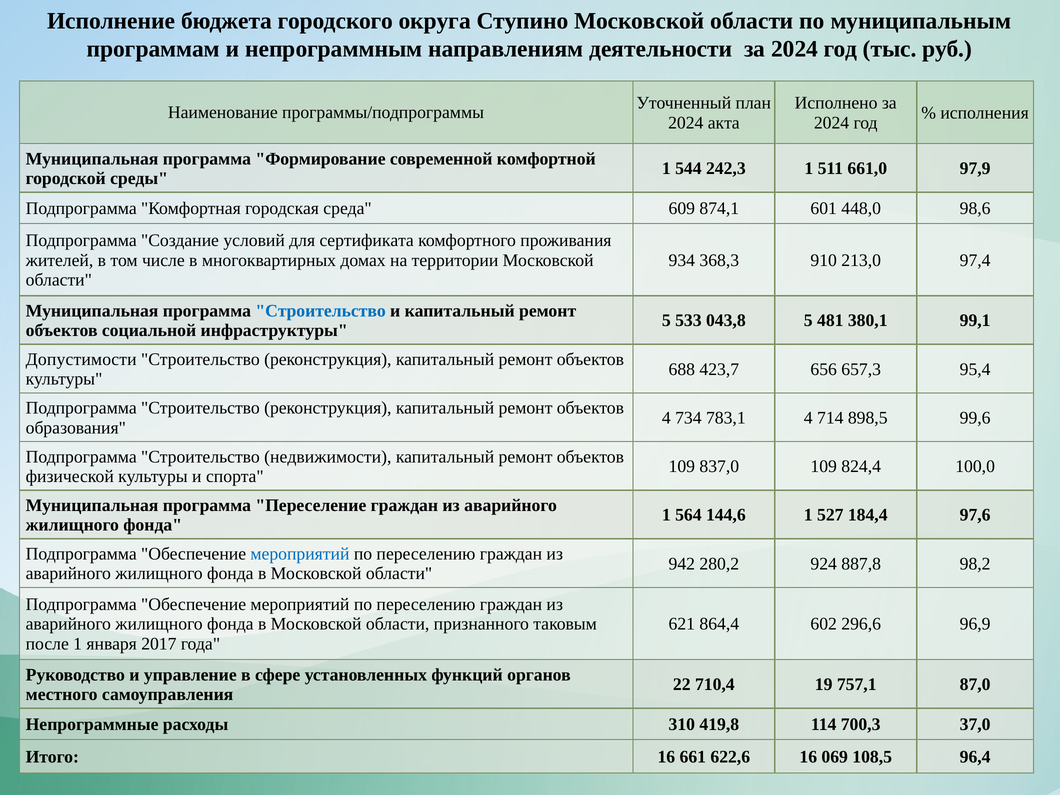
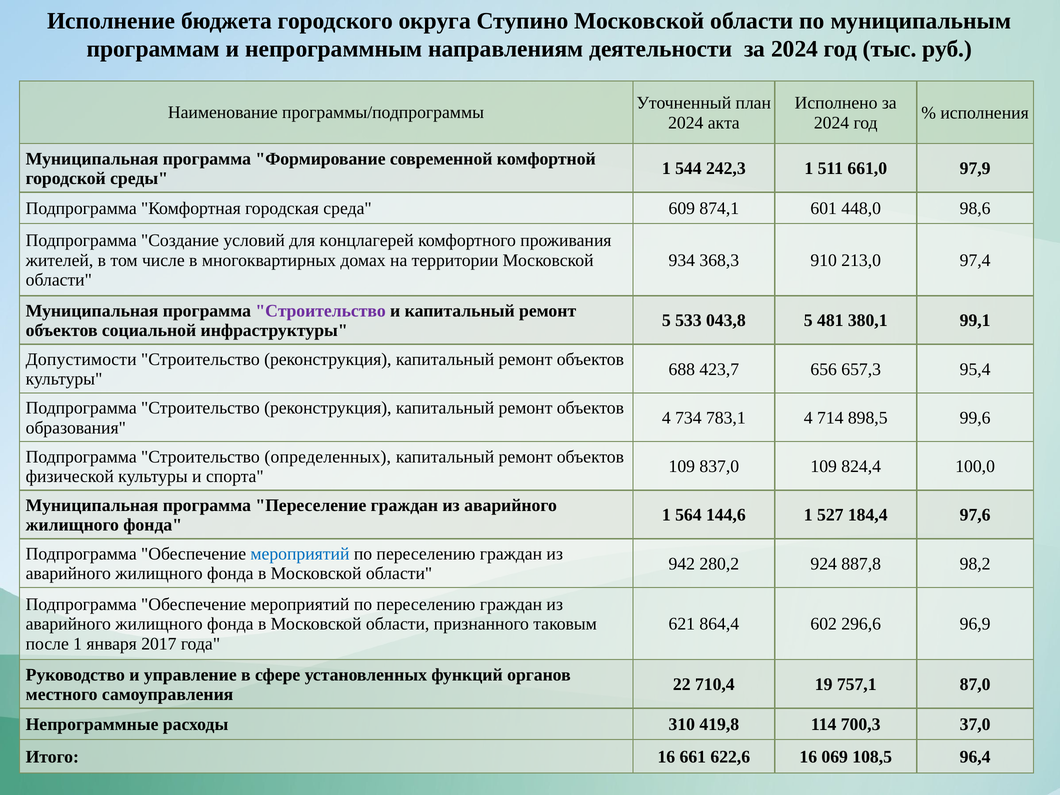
сертификата: сертификата -> концлагерей
Строительство at (321, 311) colour: blue -> purple
недвижимости: недвижимости -> определенных
